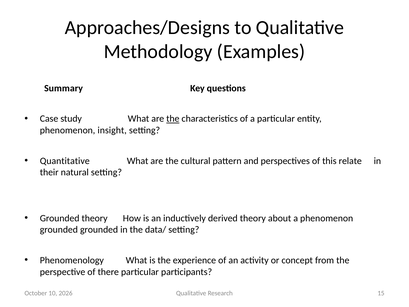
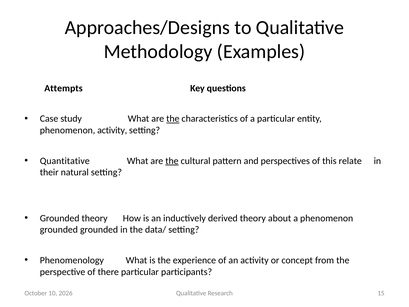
Summary: Summary -> Attempts
phenomenon insight: insight -> activity
the at (172, 161) underline: none -> present
